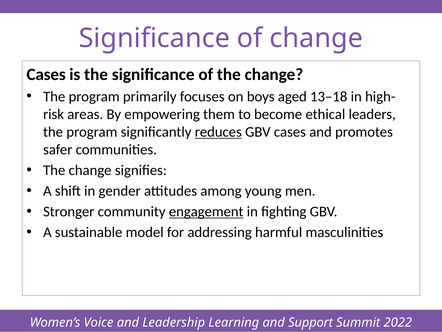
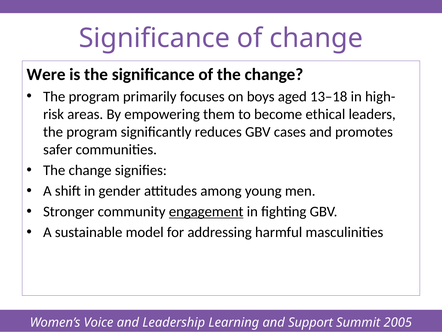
Cases at (46, 75): Cases -> Were
reduces underline: present -> none
2022: 2022 -> 2005
